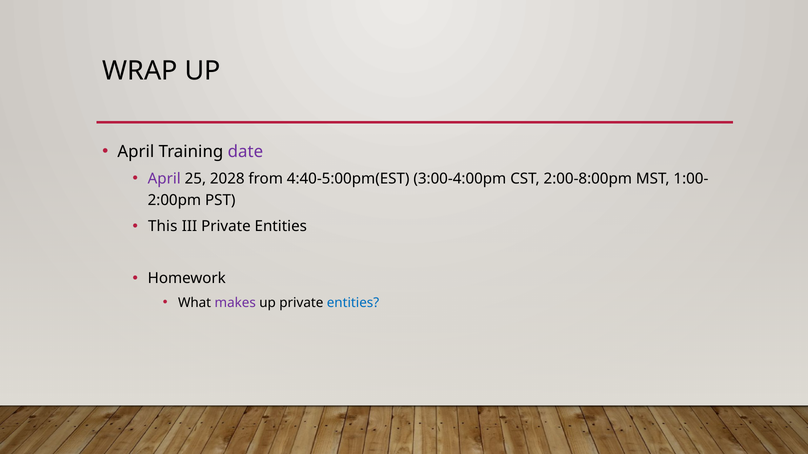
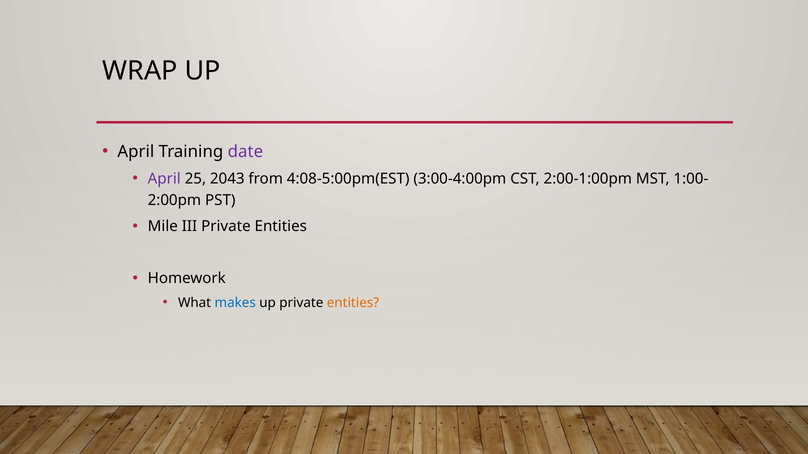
2028: 2028 -> 2043
4:40-5:00pm(EST: 4:40-5:00pm(EST -> 4:08-5:00pm(EST
2:00-8:00pm: 2:00-8:00pm -> 2:00-1:00pm
This: This -> Mile
makes colour: purple -> blue
entities at (353, 303) colour: blue -> orange
